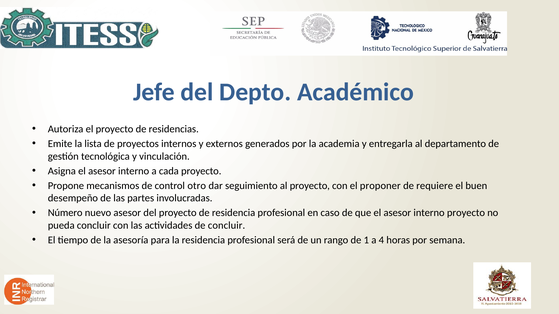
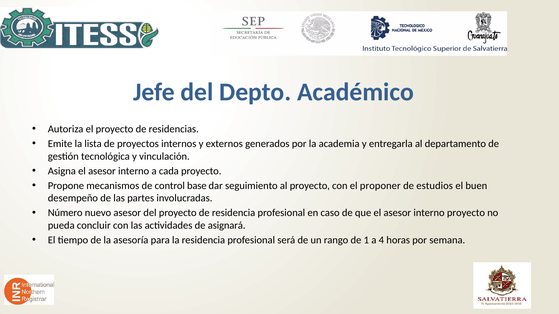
otro: otro -> base
requiere: requiere -> estudios
de concluir: concluir -> asignará
